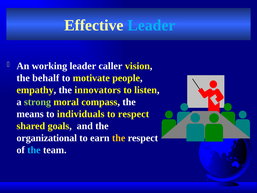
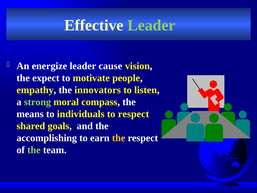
Leader at (151, 25) colour: light blue -> light green
working: working -> energize
caller: caller -> cause
behalf: behalf -> expect
organizational: organizational -> accomplishing
the at (34, 150) colour: light blue -> light green
